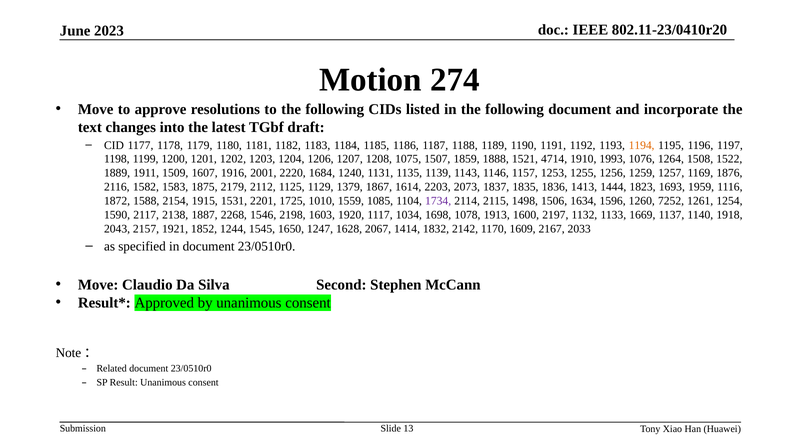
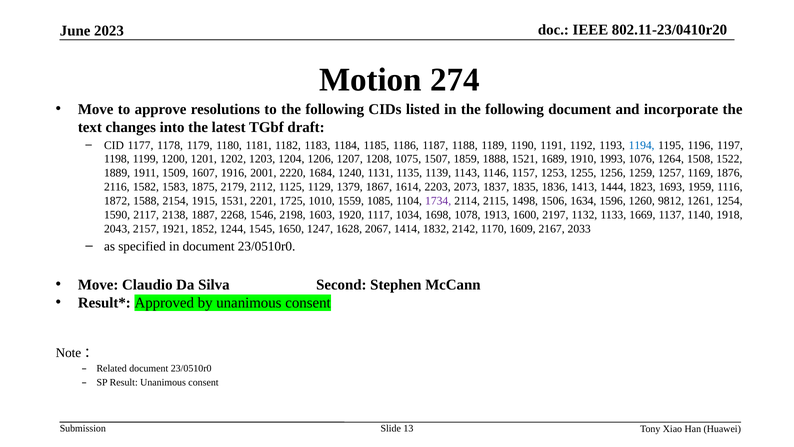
1194 colour: orange -> blue
4714: 4714 -> 1689
7252: 7252 -> 9812
